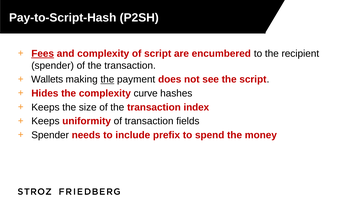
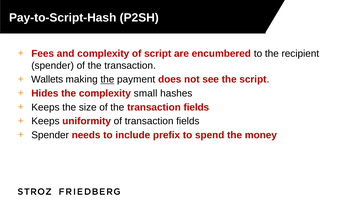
Fees underline: present -> none
curve: curve -> small
the transaction index: index -> fields
